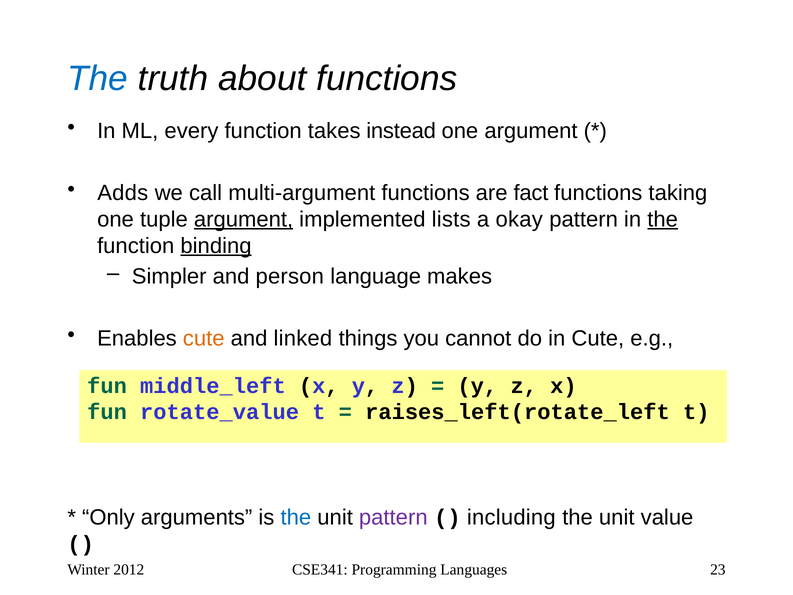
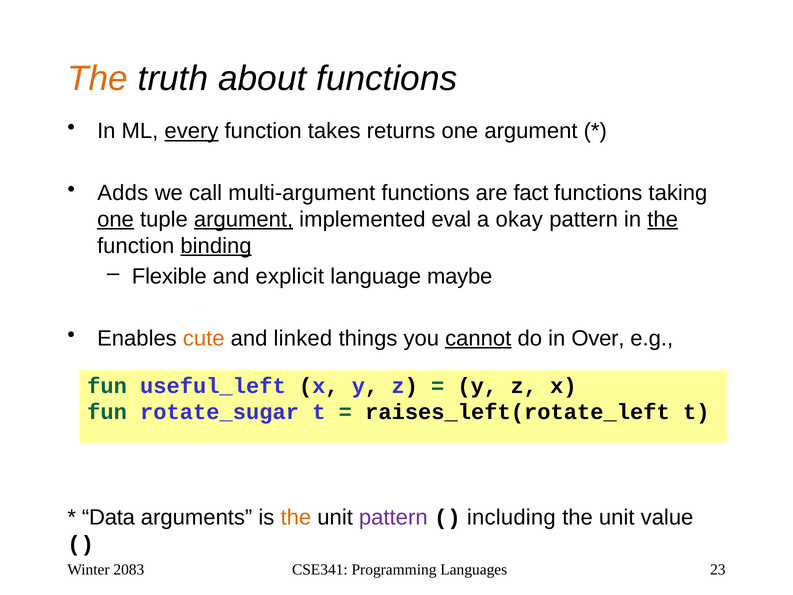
The at (98, 78) colour: blue -> orange
every underline: none -> present
instead: instead -> returns
one at (116, 219) underline: none -> present
lists: lists -> eval
Simpler: Simpler -> Flexible
person: person -> explicit
makes: makes -> maybe
cannot underline: none -> present
in Cute: Cute -> Over
middle_left: middle_left -> useful_left
rotate_value: rotate_value -> rotate_sugar
Only: Only -> Data
the at (296, 517) colour: blue -> orange
2012: 2012 -> 2083
